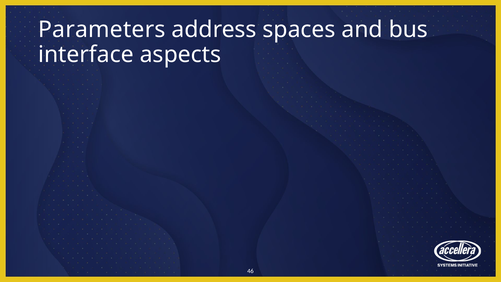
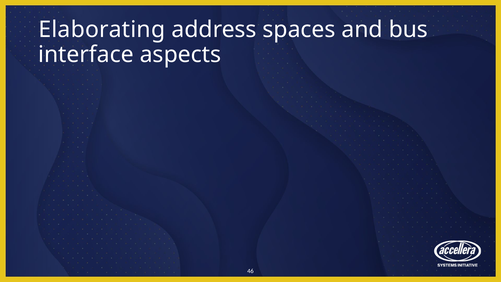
Parameters: Parameters -> Elaborating
